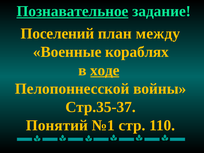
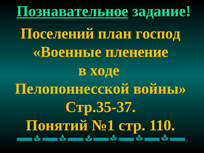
между: между -> господ
кораблях: кораблях -> пленение
ходе underline: present -> none
